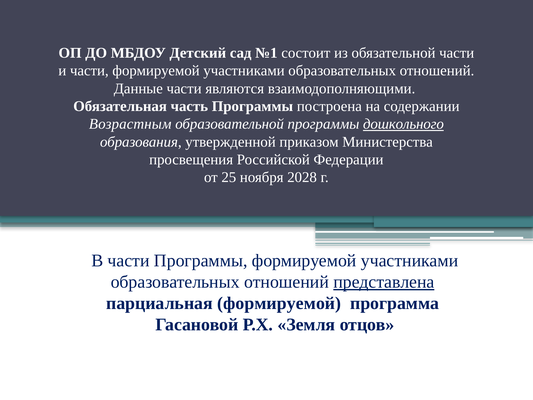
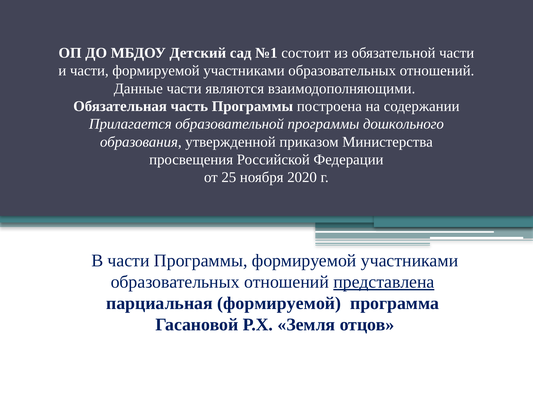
Возрастным: Возрастным -> Прилагается
дошкольного underline: present -> none
2028: 2028 -> 2020
